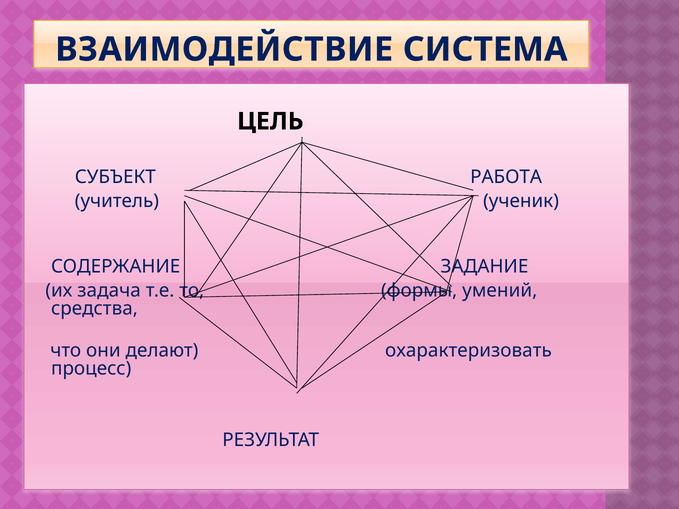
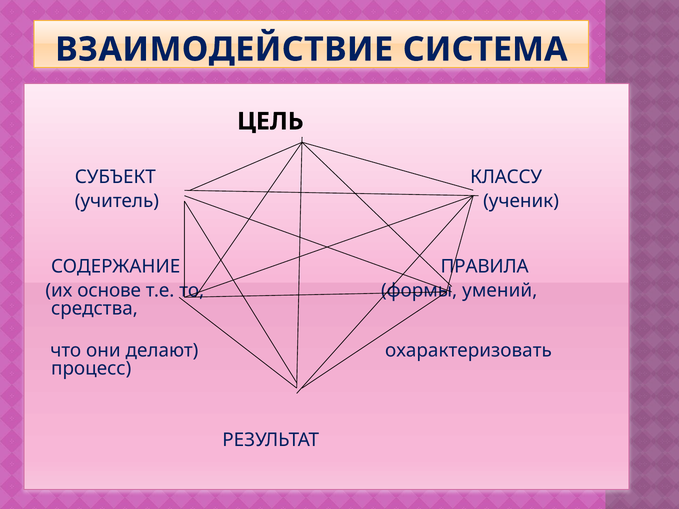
РАБОТА: РАБОТА -> КЛАССУ
ЗАДАНИЕ: ЗАДАНИЕ -> ПРАВИЛА
задача: задача -> основе
